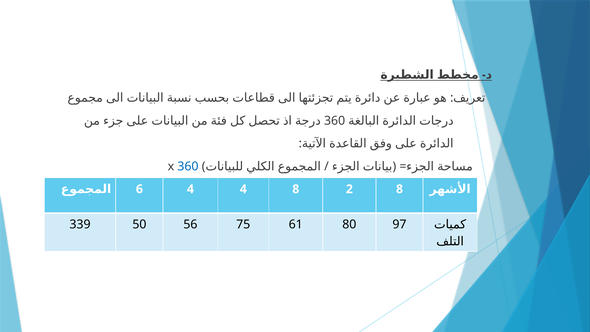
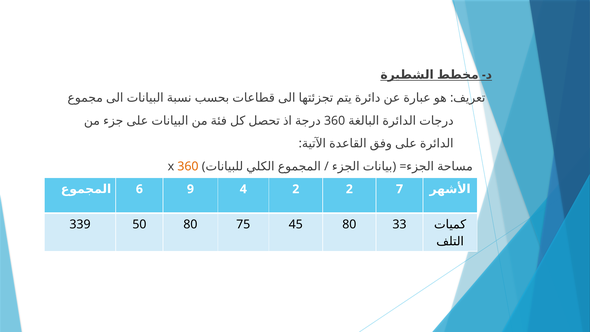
360 at (188, 167) colour: blue -> orange
6 4: 4 -> 9
4 8: 8 -> 2
2 8: 8 -> 7
50 56: 56 -> 80
61: 61 -> 45
97: 97 -> 33
